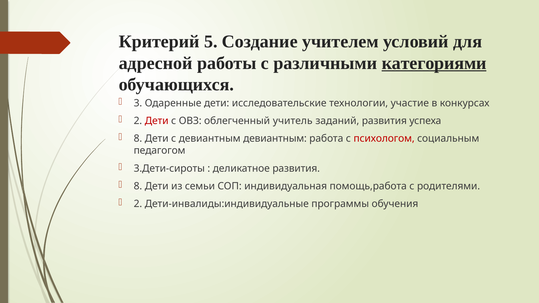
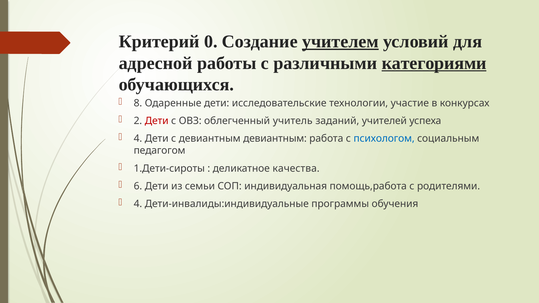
5: 5 -> 0
учителем underline: none -> present
3: 3 -> 8
заданий развития: развития -> учителей
8 at (138, 139): 8 -> 4
психологом colour: red -> blue
3.Дети-сироты: 3.Дети-сироты -> 1.Дети-сироты
деликатное развития: развития -> качества
8 at (138, 186): 8 -> 6
2 at (138, 204): 2 -> 4
